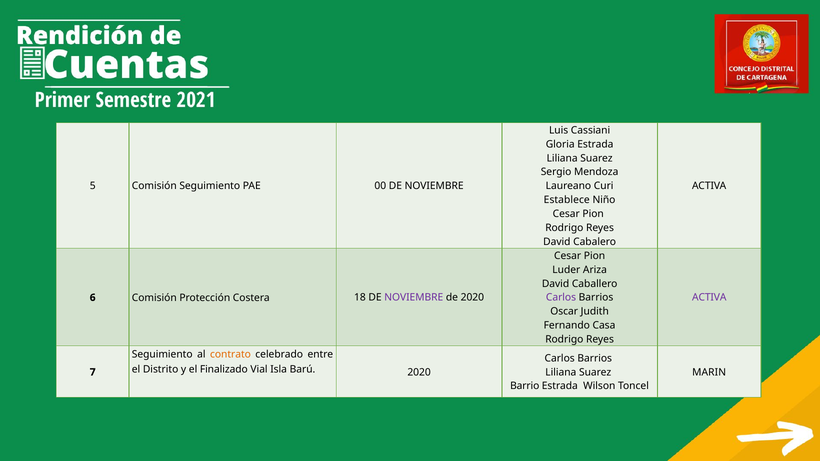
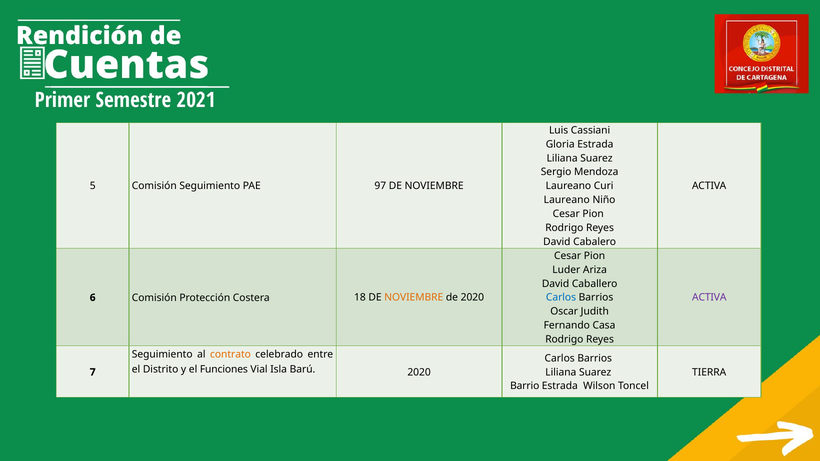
00: 00 -> 97
Establece at (567, 200): Establece -> Laureano
Carlos at (561, 298) colour: purple -> blue
NOVIEMBRE at (414, 298) colour: purple -> orange
Finalizado: Finalizado -> Funciones
MARIN: MARIN -> TIERRA
